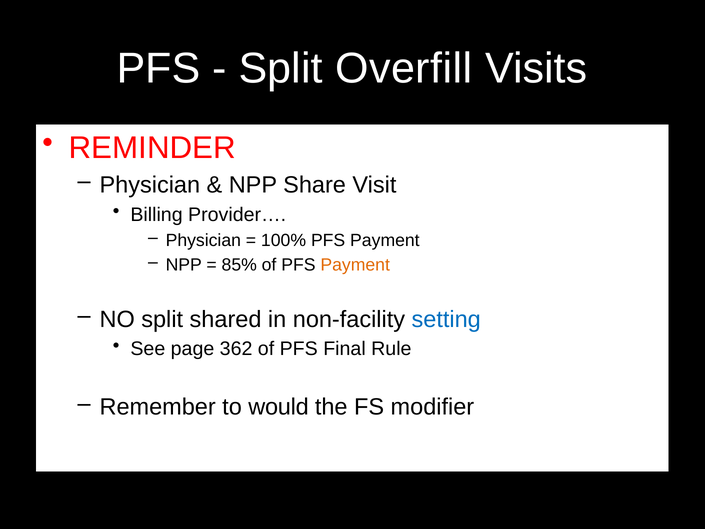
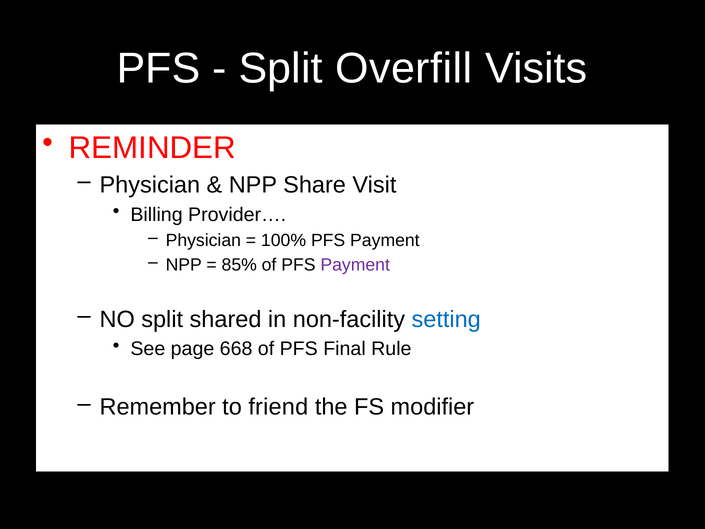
Payment at (355, 265) colour: orange -> purple
362: 362 -> 668
would: would -> friend
